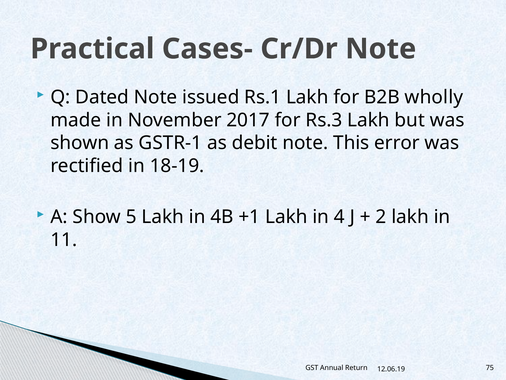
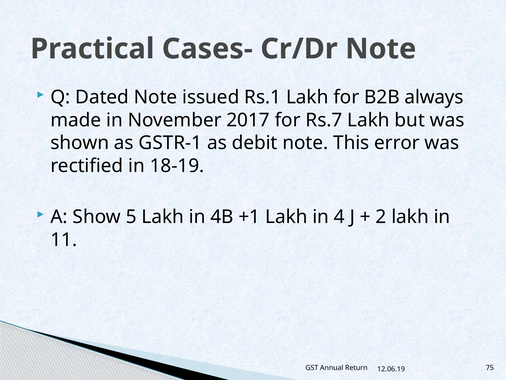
wholly: wholly -> always
Rs.3: Rs.3 -> Rs.7
